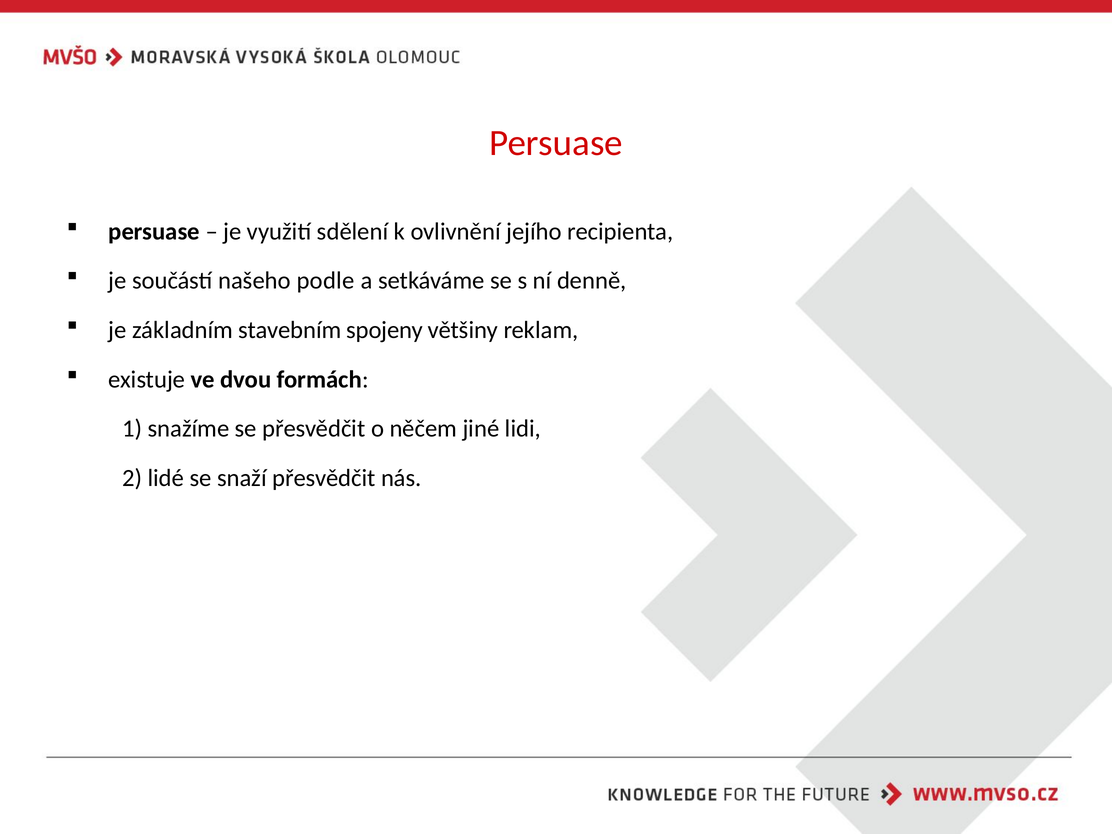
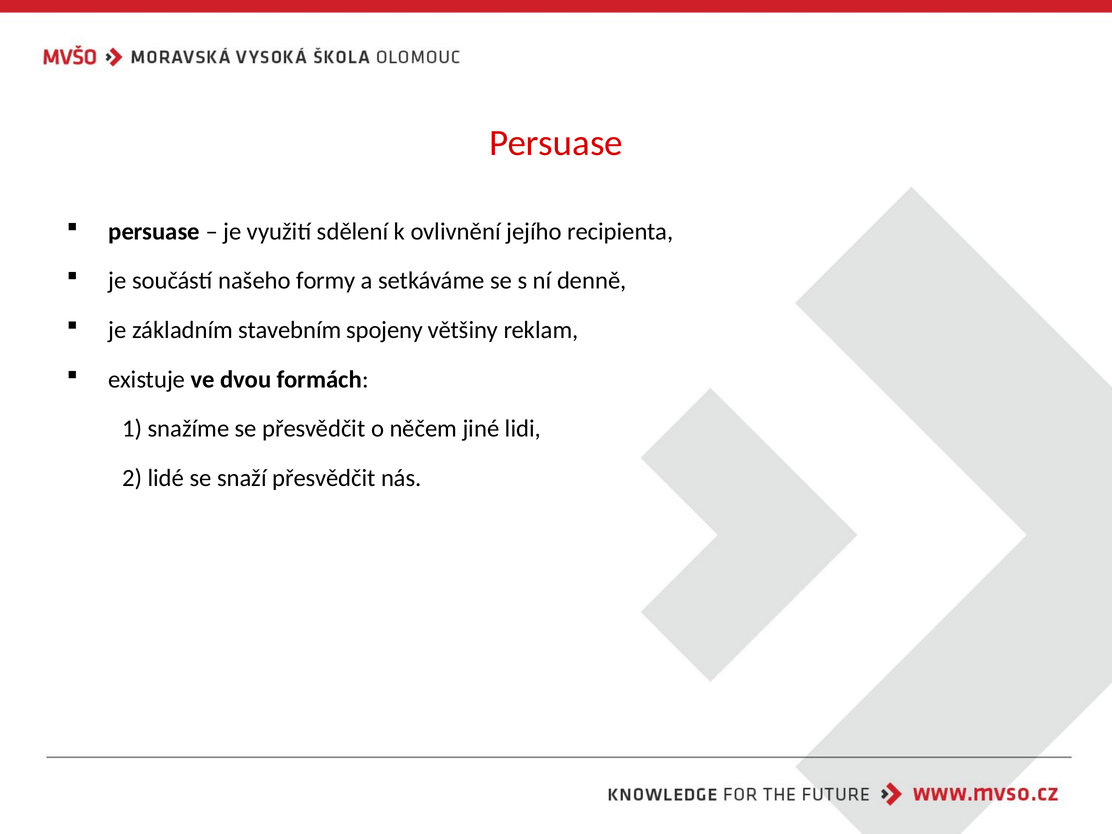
podle: podle -> formy
